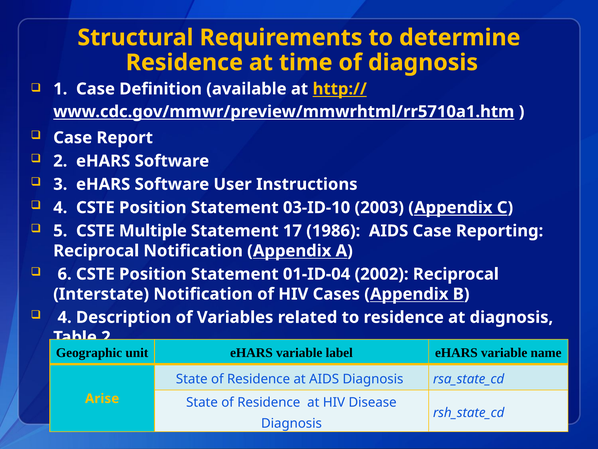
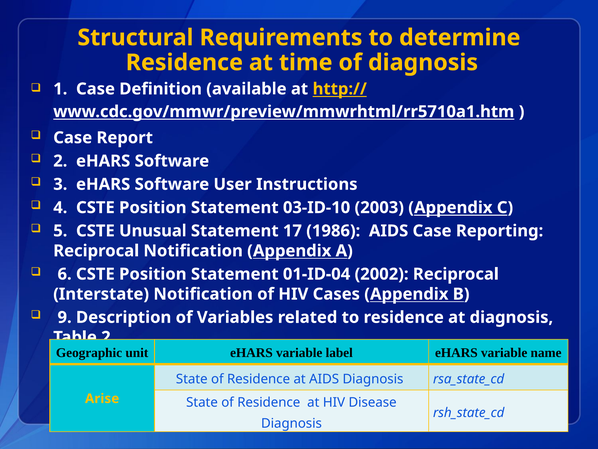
Multiple: Multiple -> Unusual
4 at (65, 317): 4 -> 9
